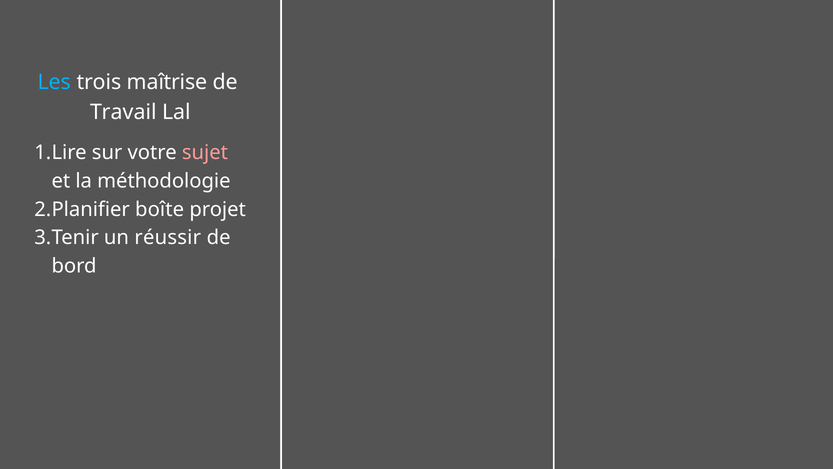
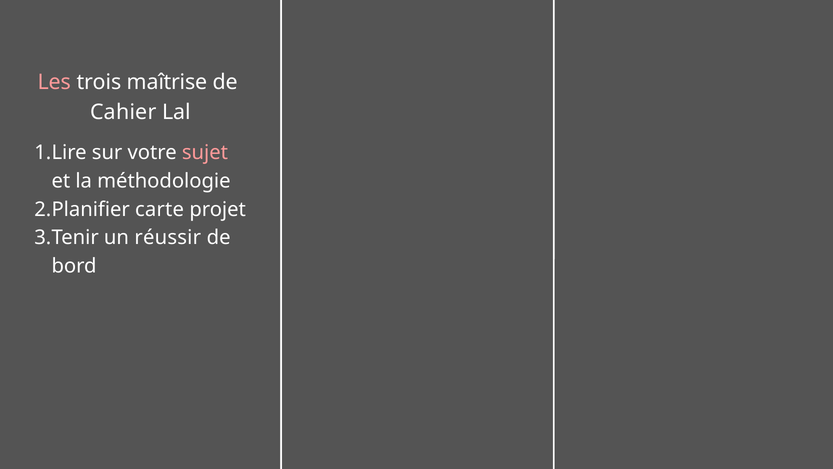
Les colour: light blue -> pink
Travail: Travail -> Cahier
boîte: boîte -> carte
